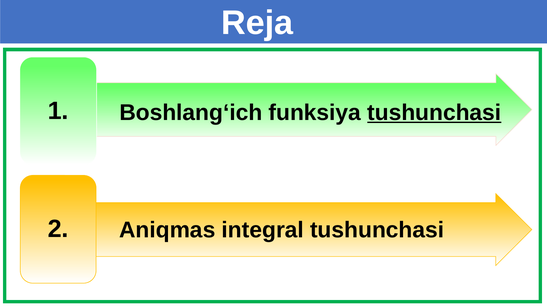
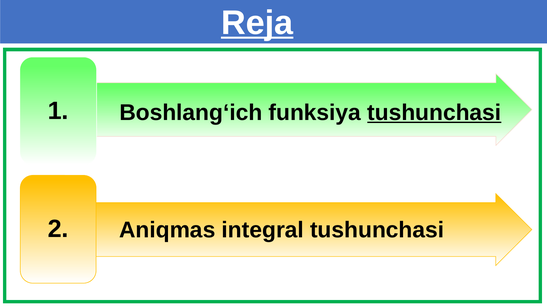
Reja underline: none -> present
